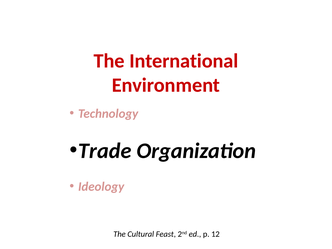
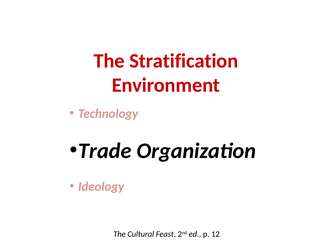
International: International -> Stratification
